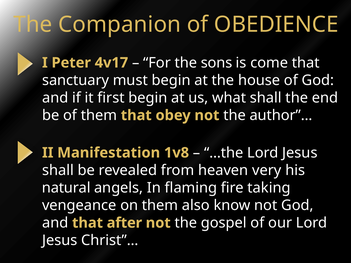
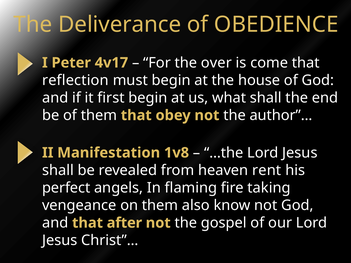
Companion: Companion -> Deliverance
sons: sons -> over
sanctuary: sanctuary -> reflection
very: very -> rent
natural: natural -> perfect
